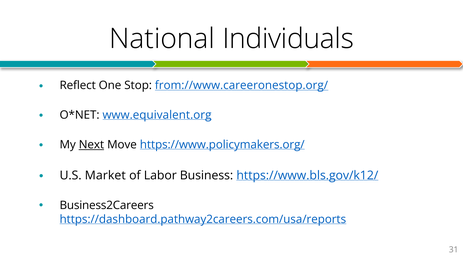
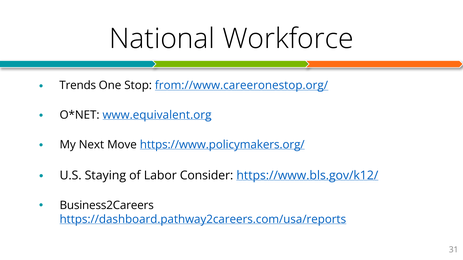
Individuals: Individuals -> Workforce
Reflect: Reflect -> Trends
Next underline: present -> none
Market: Market -> Staying
Business: Business -> Consider
